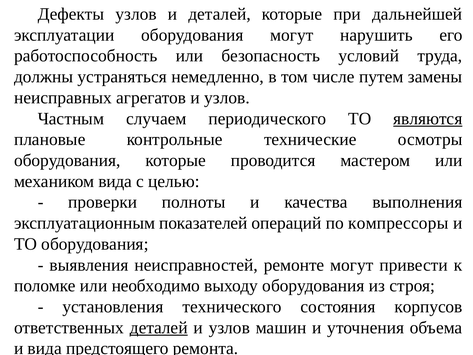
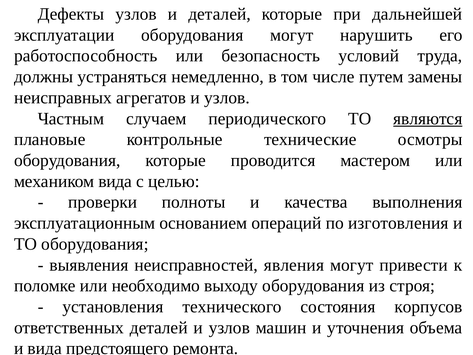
показателей: показателей -> основанием
компрессоры: компрессоры -> изготовления
ремонте: ремонте -> явления
деталей at (159, 327) underline: present -> none
